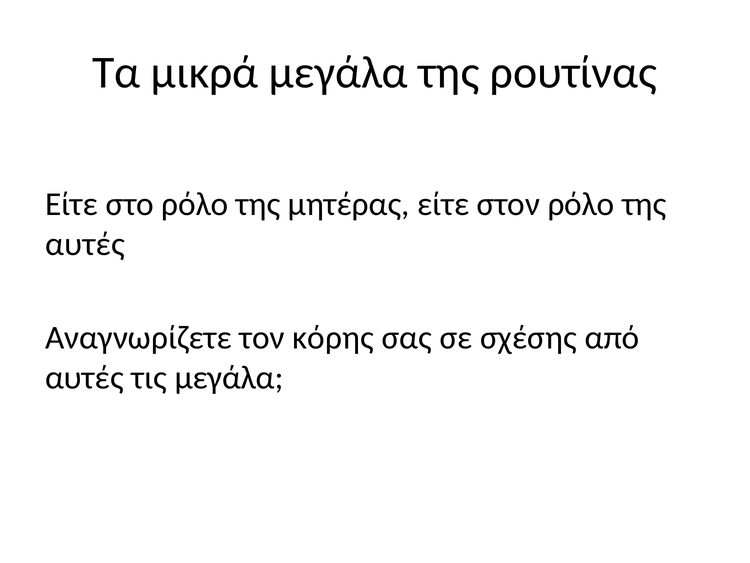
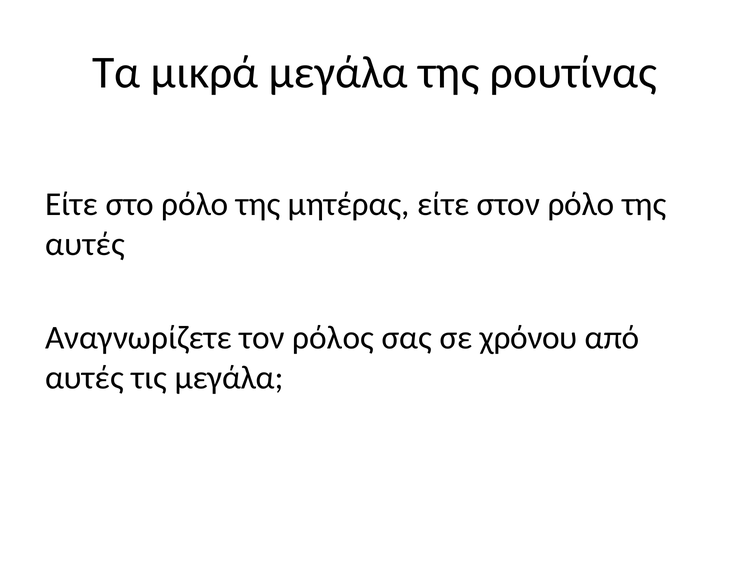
κόρης: κόρης -> ρόλος
σχέσης: σχέσης -> χρόνου
